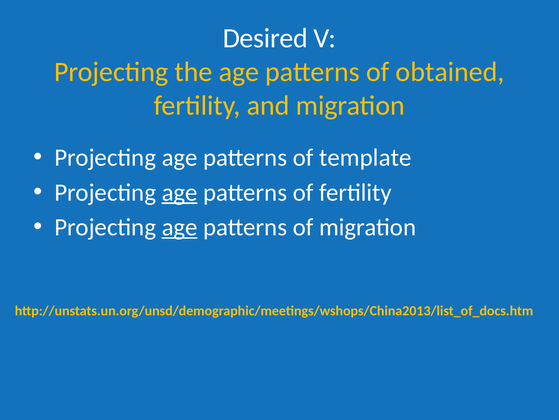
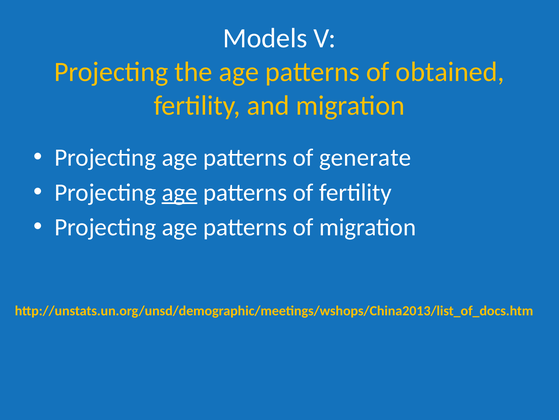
Desired: Desired -> Models
template: template -> generate
age at (180, 227) underline: present -> none
